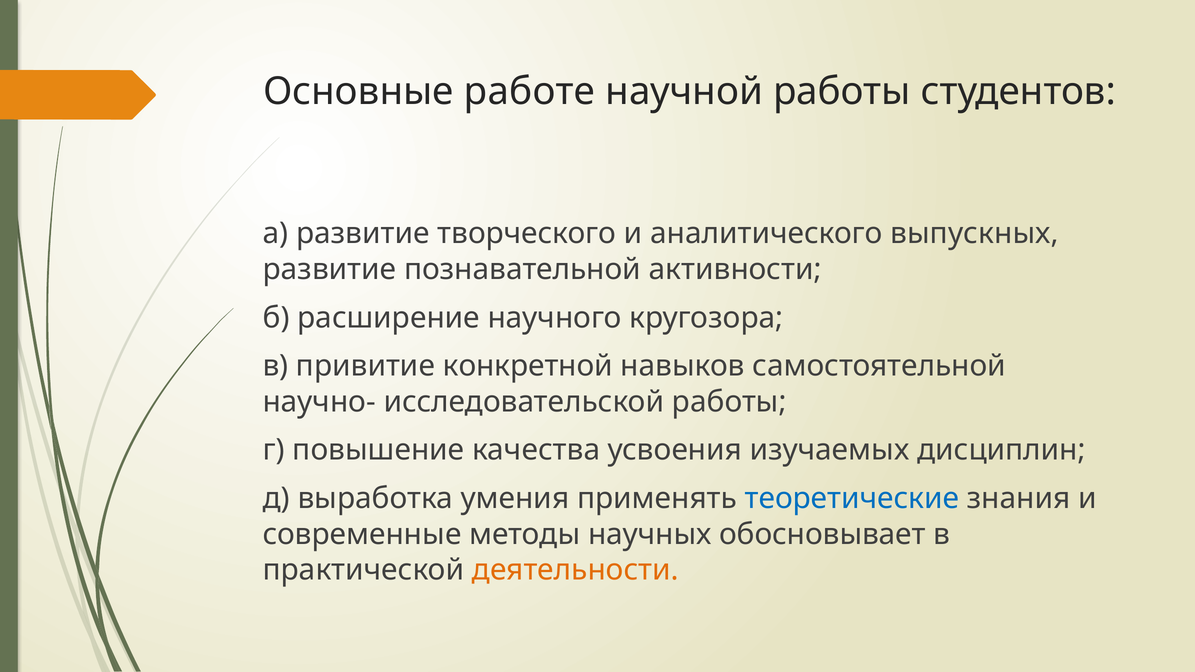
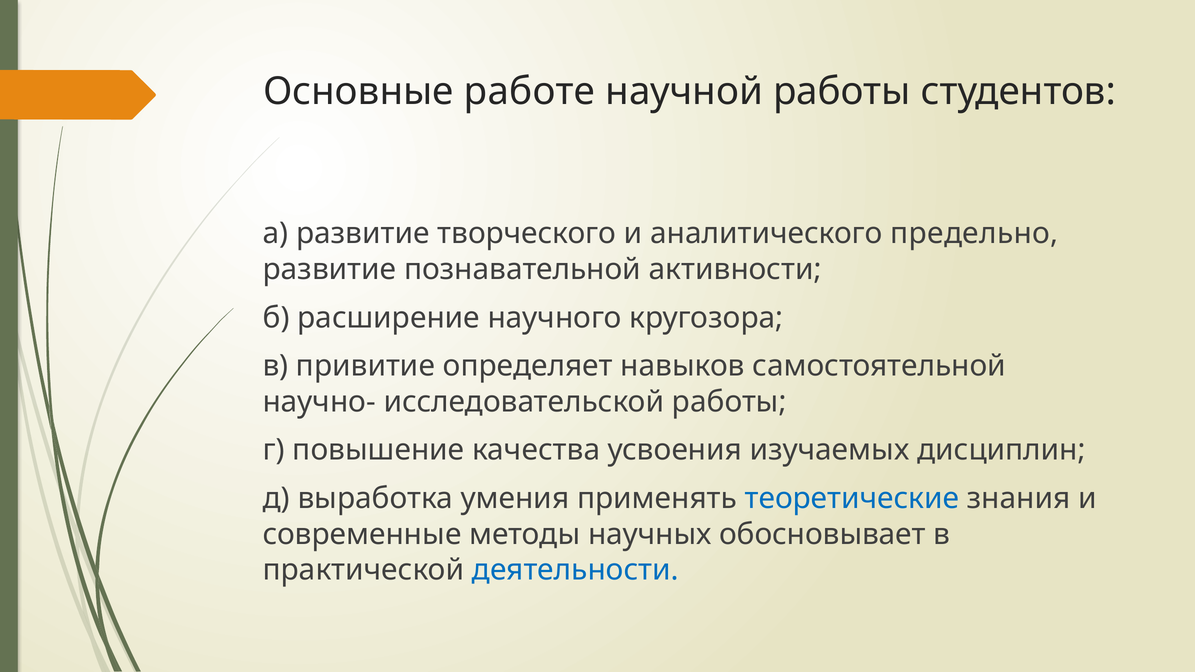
выпускных: выпускных -> предельно
конкретной: конкретной -> определяет
деятельности colour: orange -> blue
